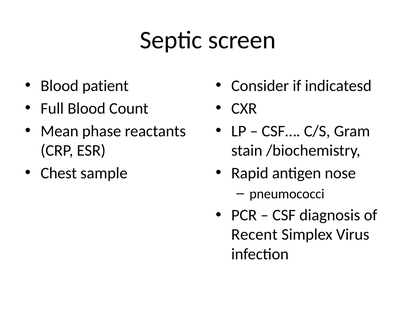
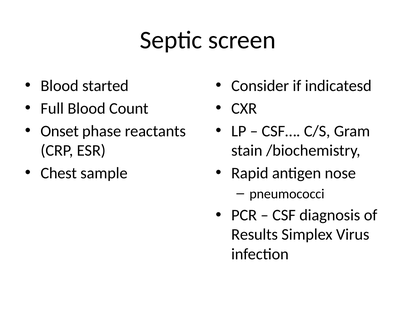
patient: patient -> started
Mean: Mean -> Onset
Recent: Recent -> Results
